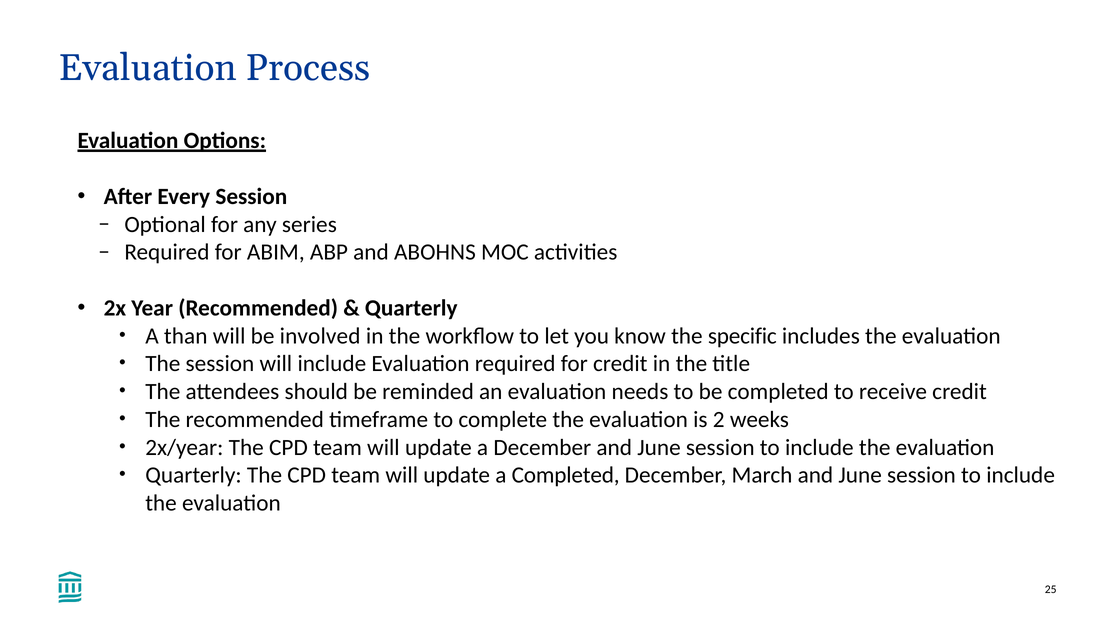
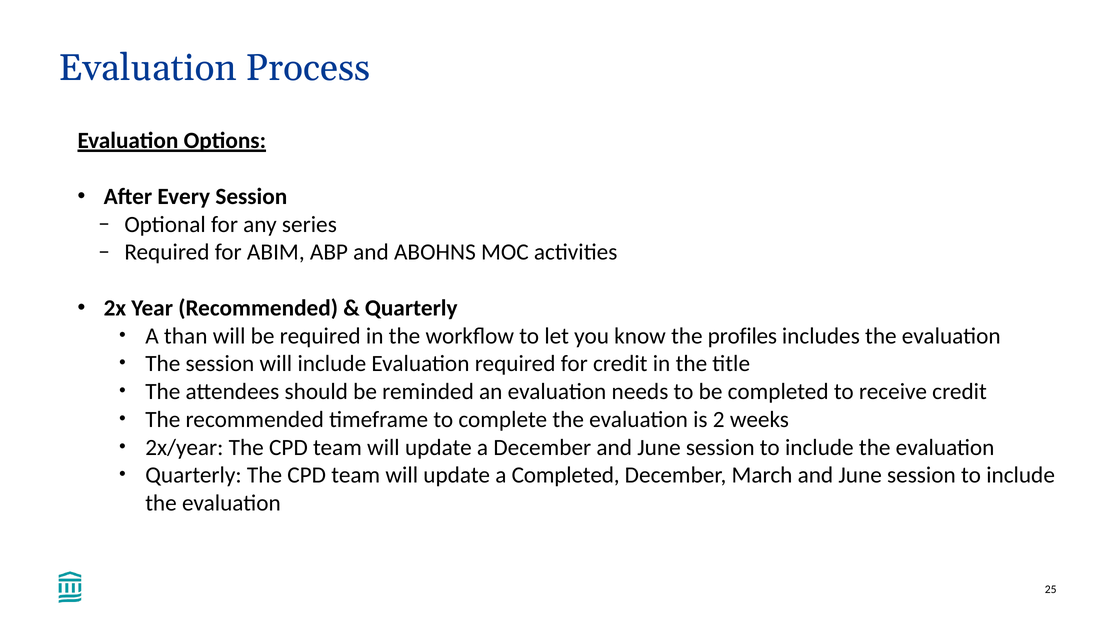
be involved: involved -> required
specific: specific -> profiles
